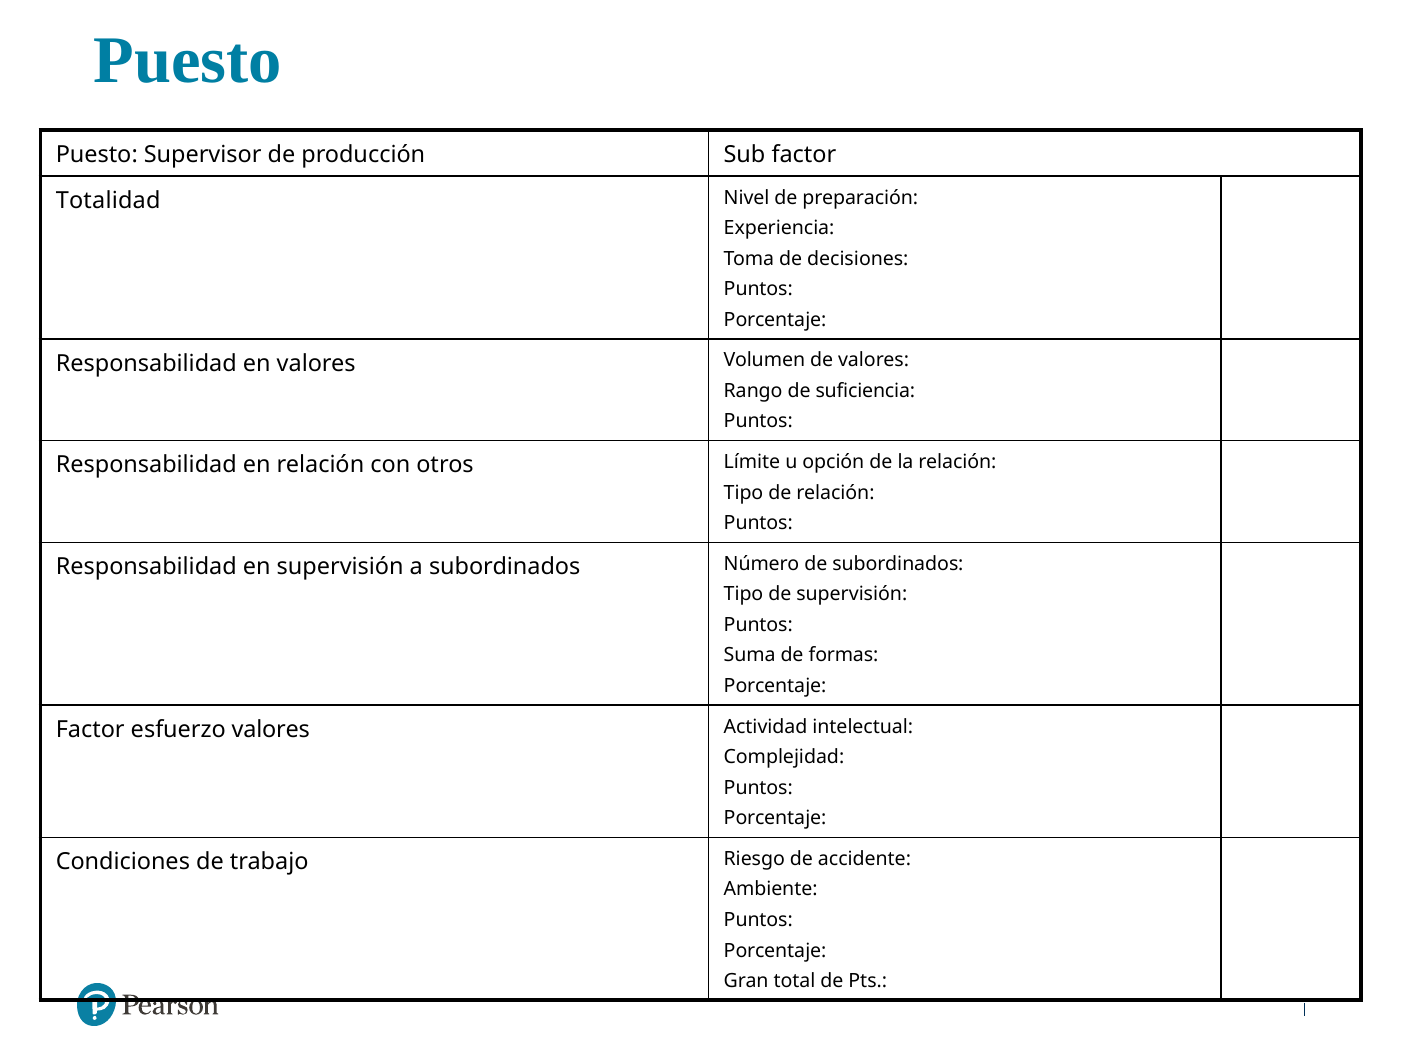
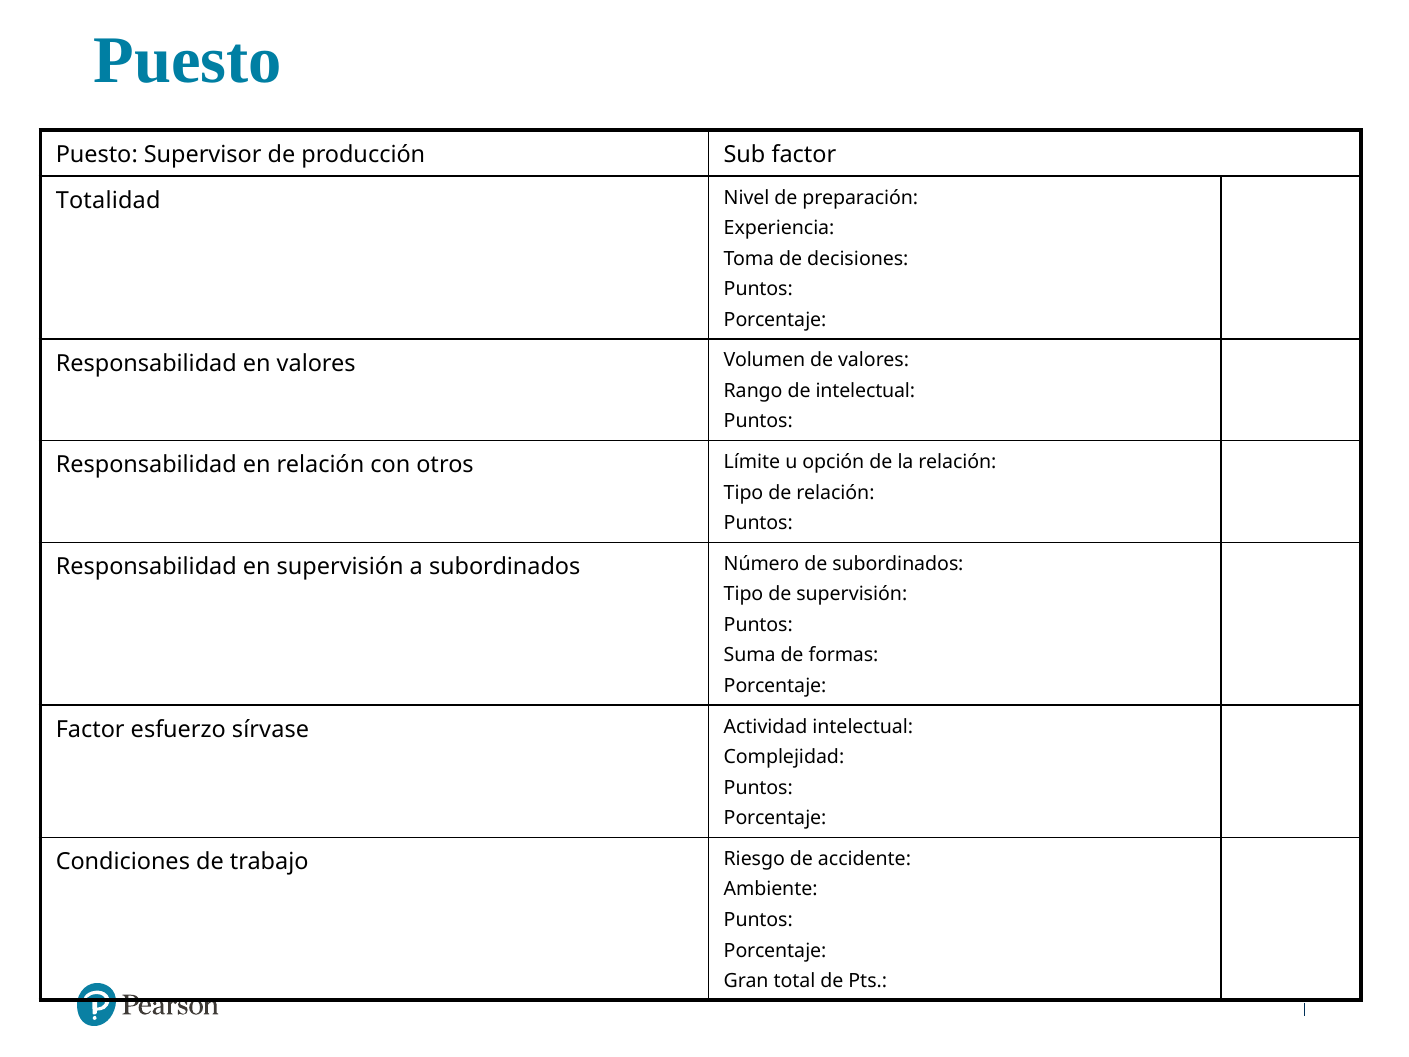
de suficiencia: suficiencia -> intelectual
esfuerzo valores: valores -> sírvase
